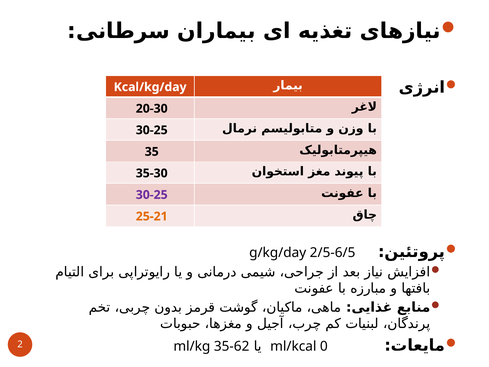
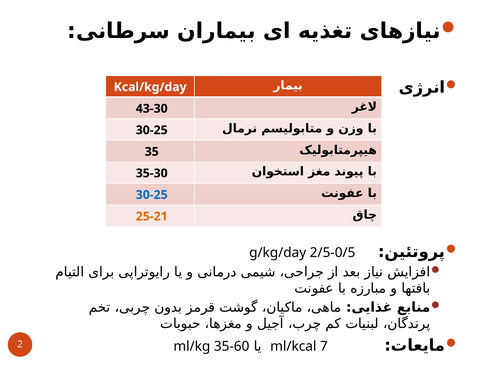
20-30: 20-30 -> 43-30
30-25 at (152, 195) colour: purple -> blue
2/5-6/5: 2/5-6/5 -> 2/5-0/5
35-62: 35-62 -> 35-60
0: 0 -> 7
